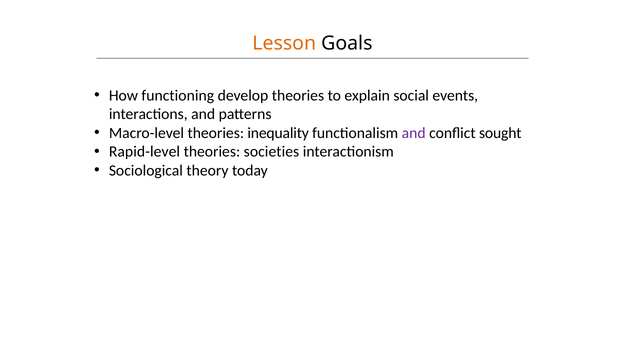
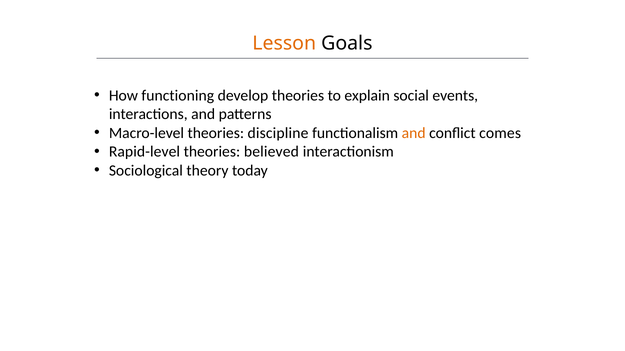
inequality: inequality -> discipline
and at (414, 133) colour: purple -> orange
sought: sought -> comes
societies: societies -> believed
